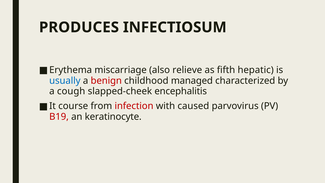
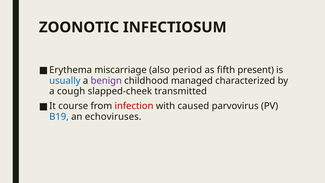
PRODUCES: PRODUCES -> ZOONOTIC
relieve: relieve -> period
hepatic: hepatic -> present
benign colour: red -> purple
encephalitis: encephalitis -> transmitted
B19 colour: red -> blue
keratinocyte: keratinocyte -> echoviruses
